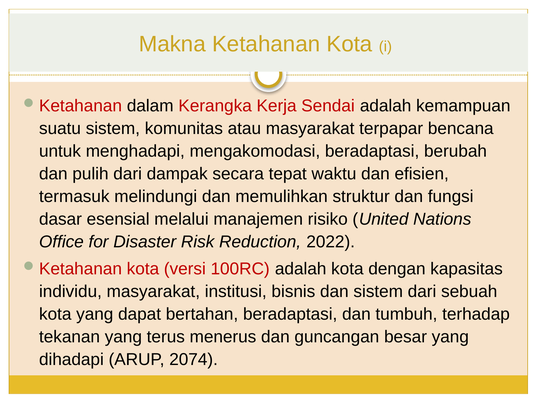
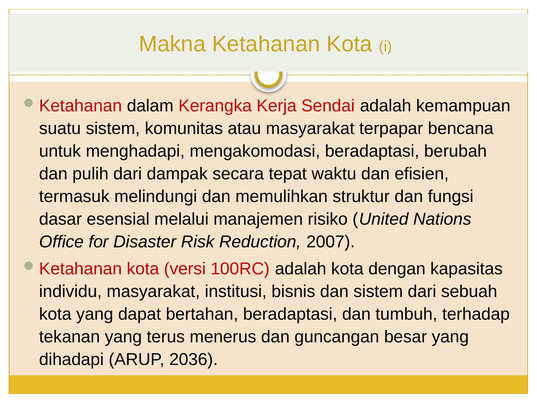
2022: 2022 -> 2007
2074: 2074 -> 2036
